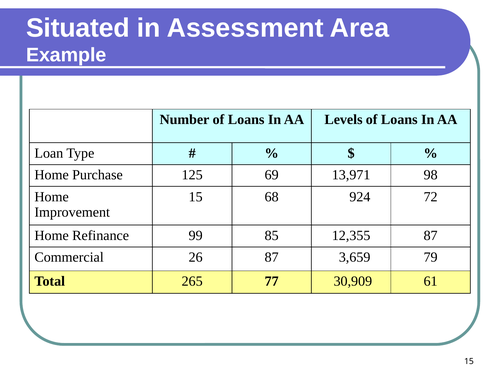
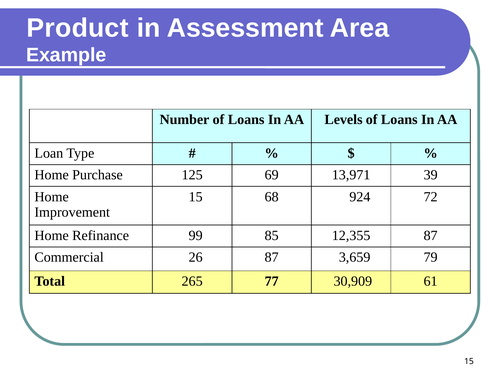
Situated: Situated -> Product
98: 98 -> 39
